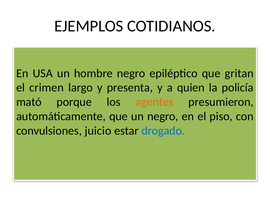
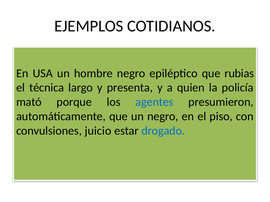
gritan: gritan -> rubias
crimen: crimen -> técnica
agentes colour: orange -> blue
